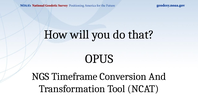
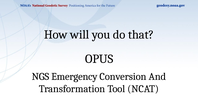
Timeframe: Timeframe -> Emergency
